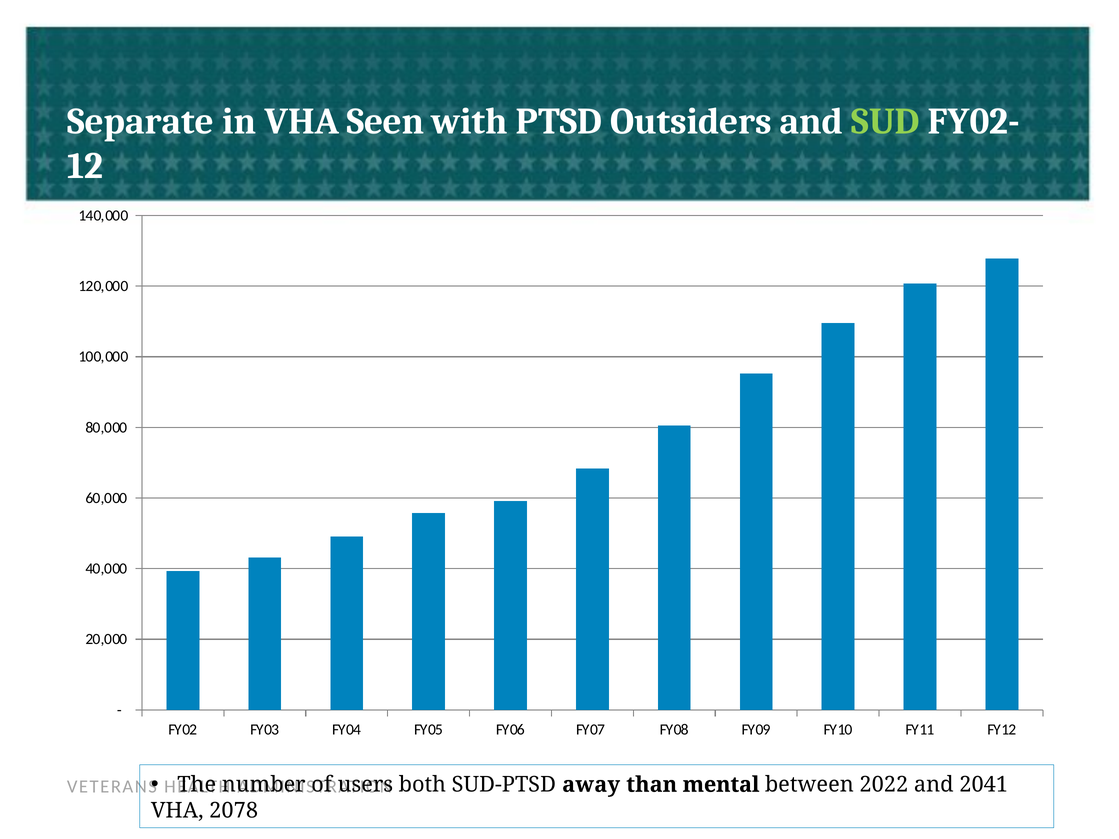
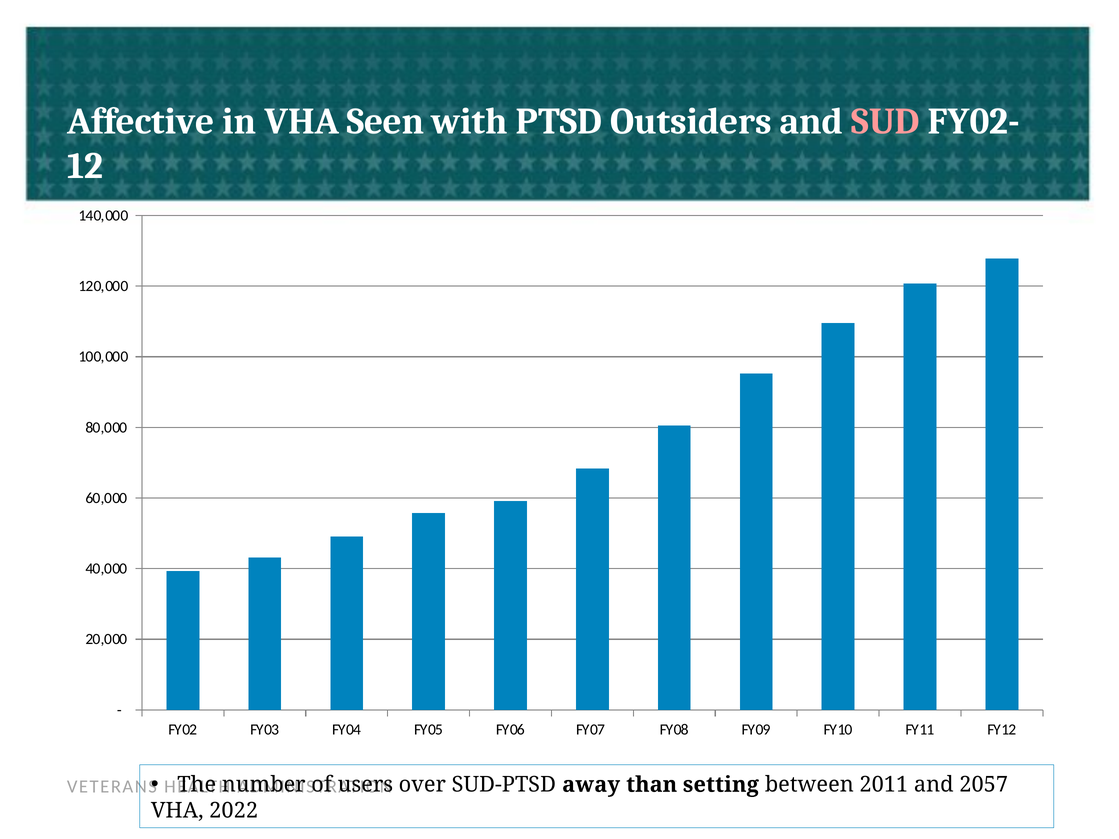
Separate: Separate -> Affective
SUD colour: light green -> pink
both: both -> over
mental: mental -> setting
2022: 2022 -> 2011
2041: 2041 -> 2057
2078: 2078 -> 2022
